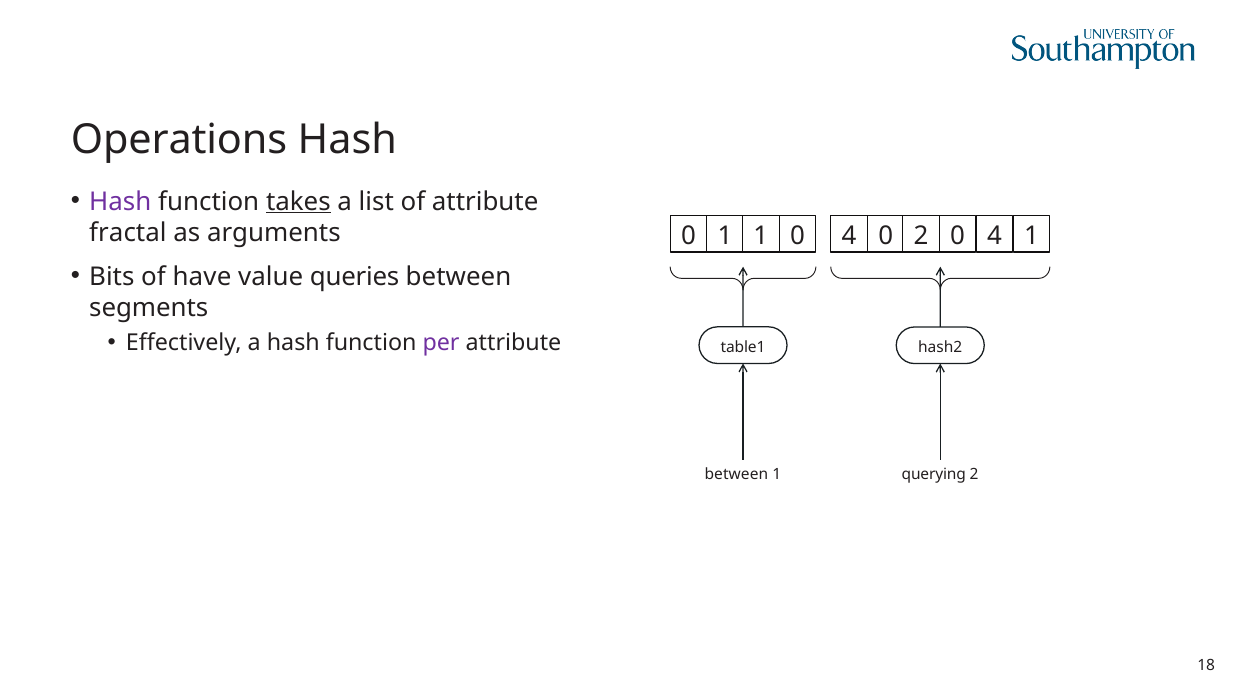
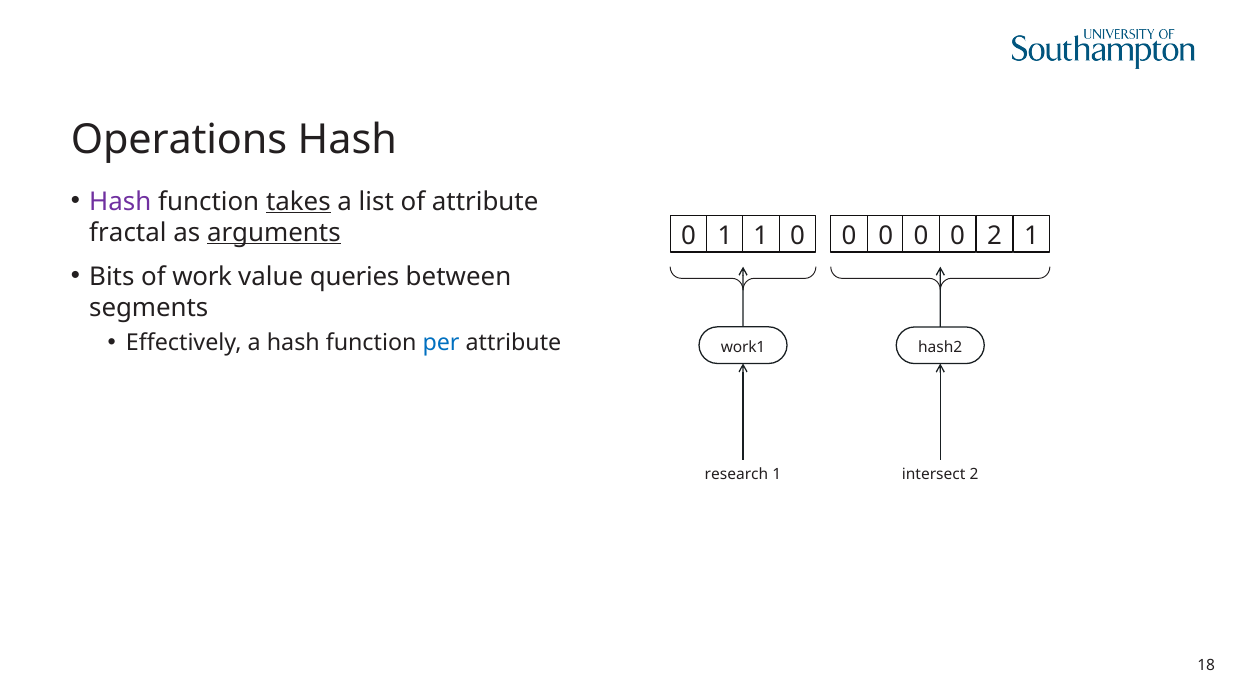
arguments underline: none -> present
4 at (849, 236): 4 -> 0
1 2: 2 -> 0
4 at (995, 236): 4 -> 2
have: have -> work
per colour: purple -> blue
table1: table1 -> work1
between at (736, 475): between -> research
querying: querying -> intersect
